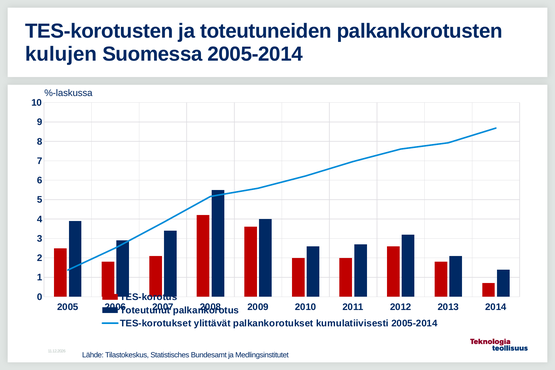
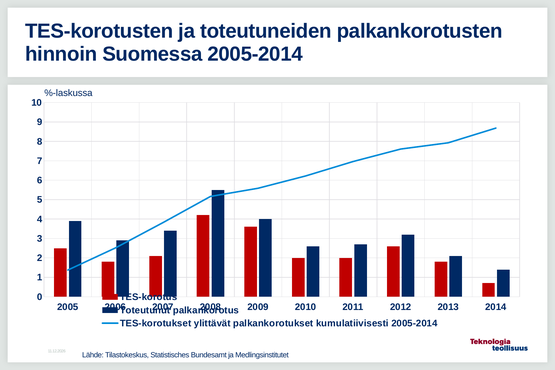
kulujen: kulujen -> hinnoin
